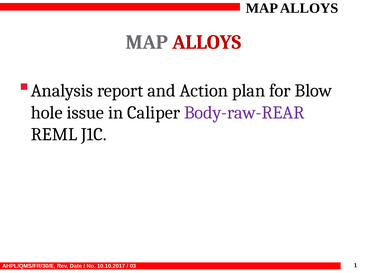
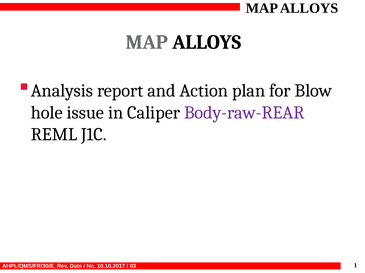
ALLOYS at (207, 42) colour: red -> black
